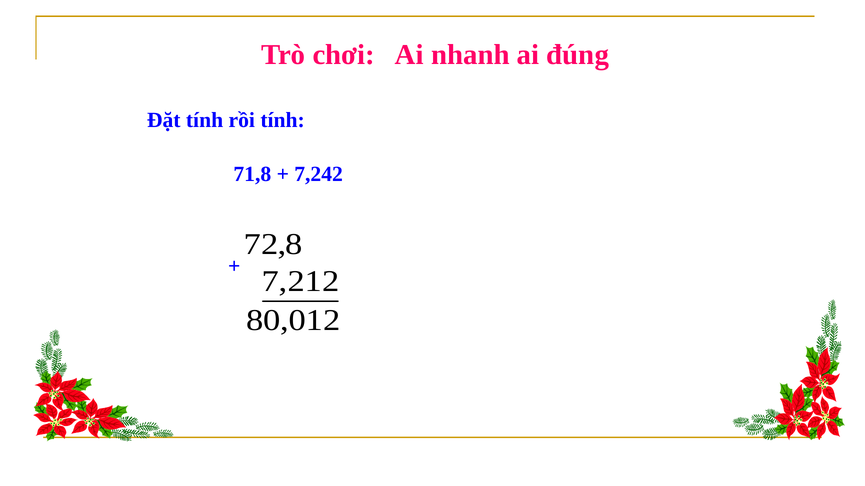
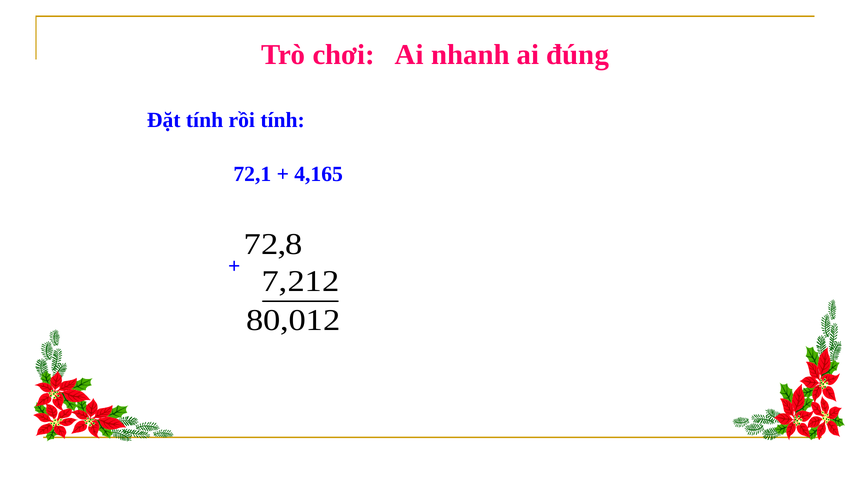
71,8: 71,8 -> 72,1
7,242: 7,242 -> 4,165
